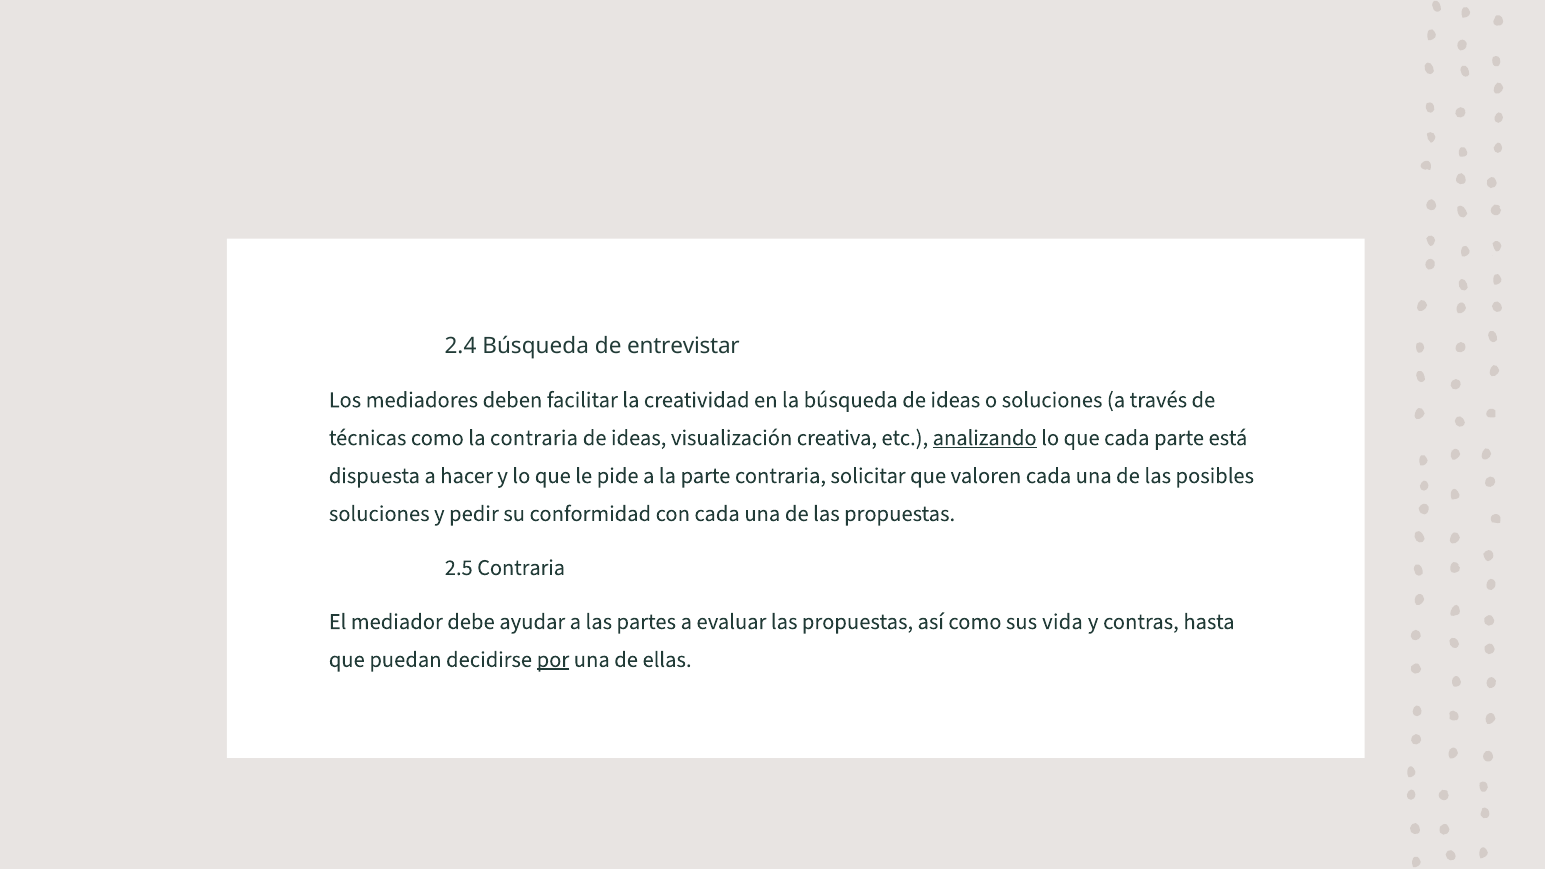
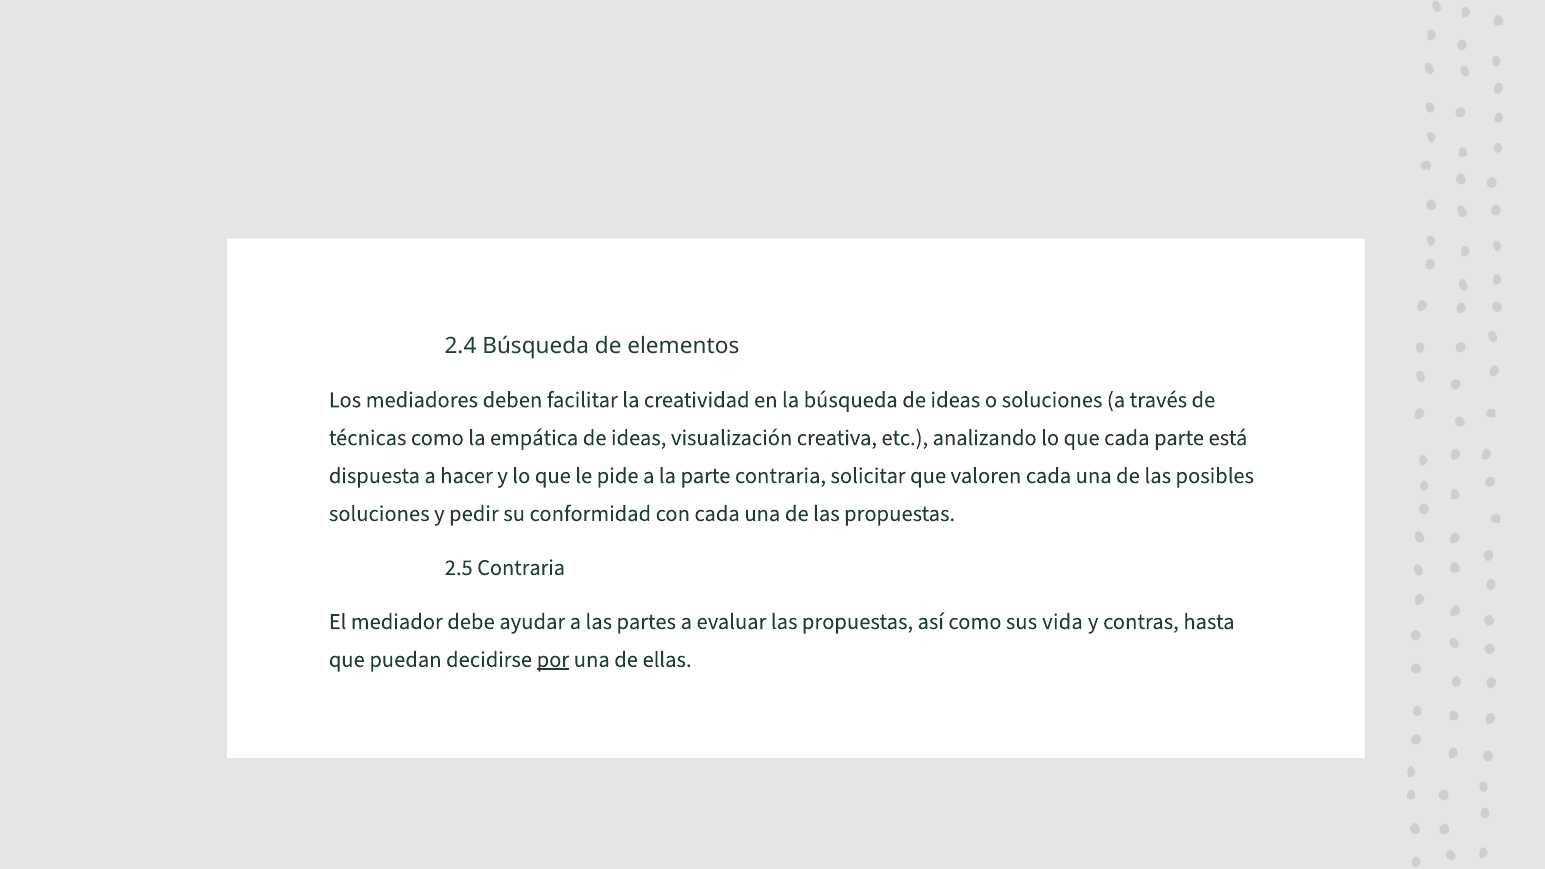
entrevistar: entrevistar -> elementos
la contraria: contraria -> empática
analizando underline: present -> none
